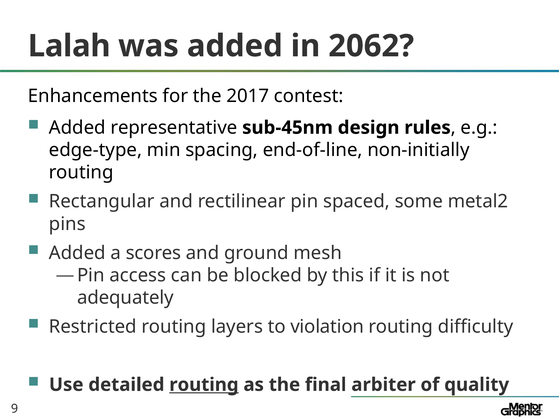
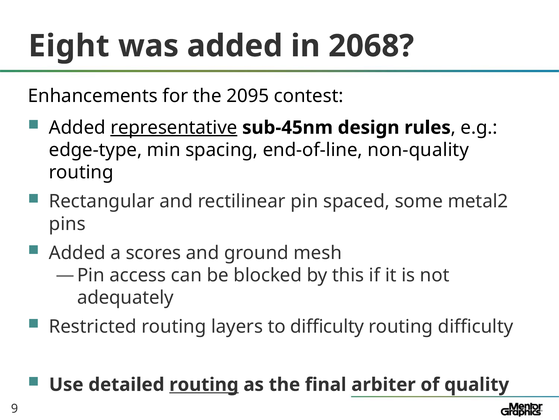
Lalah: Lalah -> Eight
2062: 2062 -> 2068
2017: 2017 -> 2095
representative underline: none -> present
non-initially: non-initially -> non-quality
to violation: violation -> difficulty
